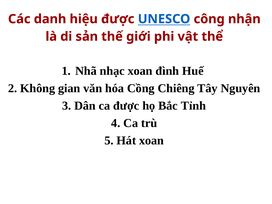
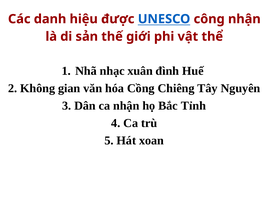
nhạc xoan: xoan -> xuân
ca được: được -> nhận
